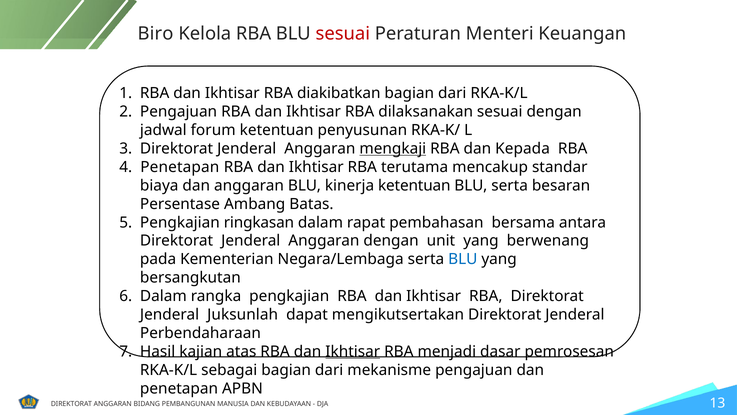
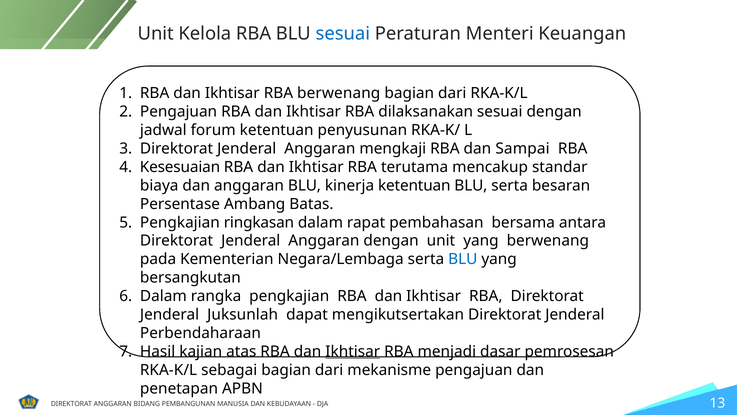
Biro at (156, 34): Biro -> Unit
sesuai at (343, 34) colour: red -> blue
RBA diakibatkan: diakibatkan -> berwenang
mengkaji underline: present -> none
Kepada: Kepada -> Sampai
Penetapan at (180, 167): Penetapan -> Kesesuaian
